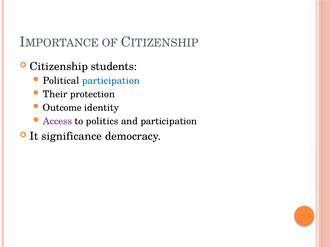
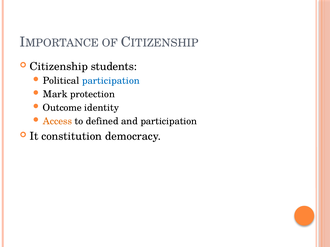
Their: Their -> Mark
Access colour: purple -> orange
politics: politics -> defined
significance: significance -> constitution
